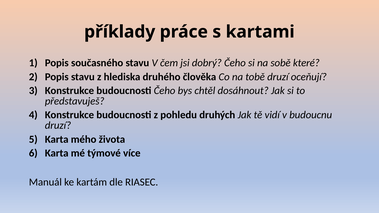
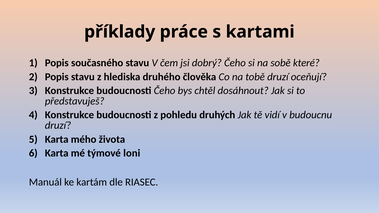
více: více -> loni
